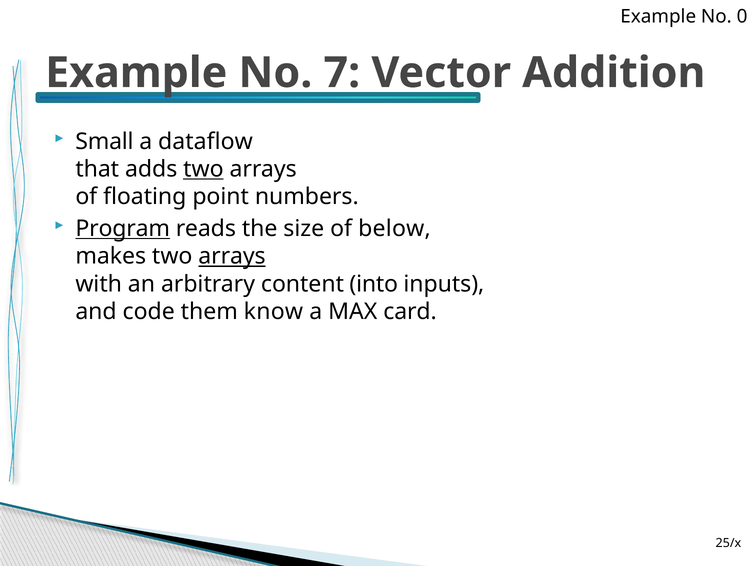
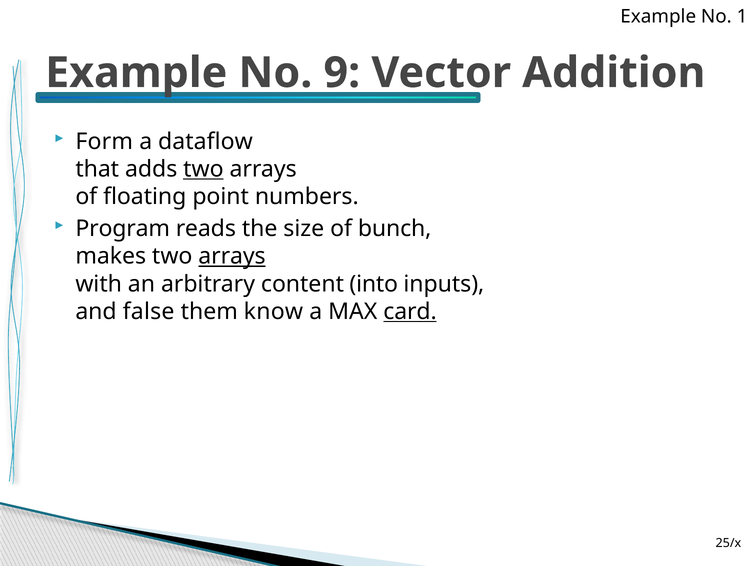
0: 0 -> 1
7: 7 -> 9
Small: Small -> Form
Program underline: present -> none
below: below -> bunch
code: code -> false
card underline: none -> present
